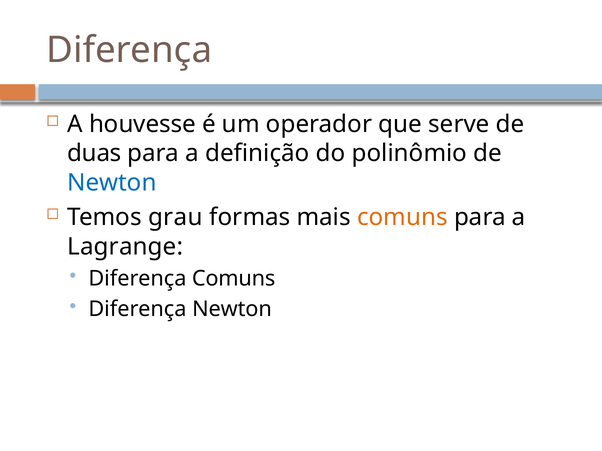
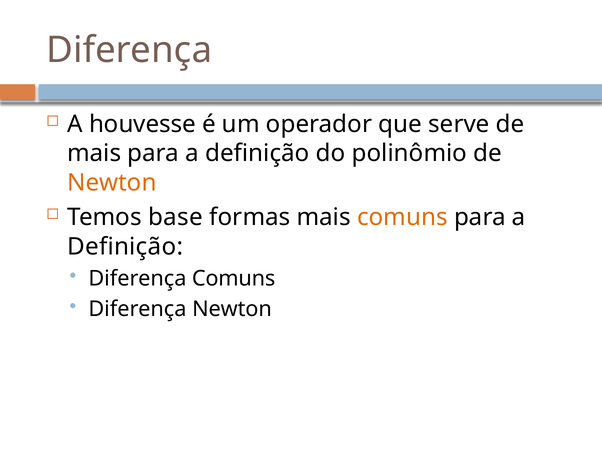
duas at (94, 154): duas -> mais
Newton at (112, 183) colour: blue -> orange
grau: grau -> base
Lagrange at (125, 247): Lagrange -> Definição
